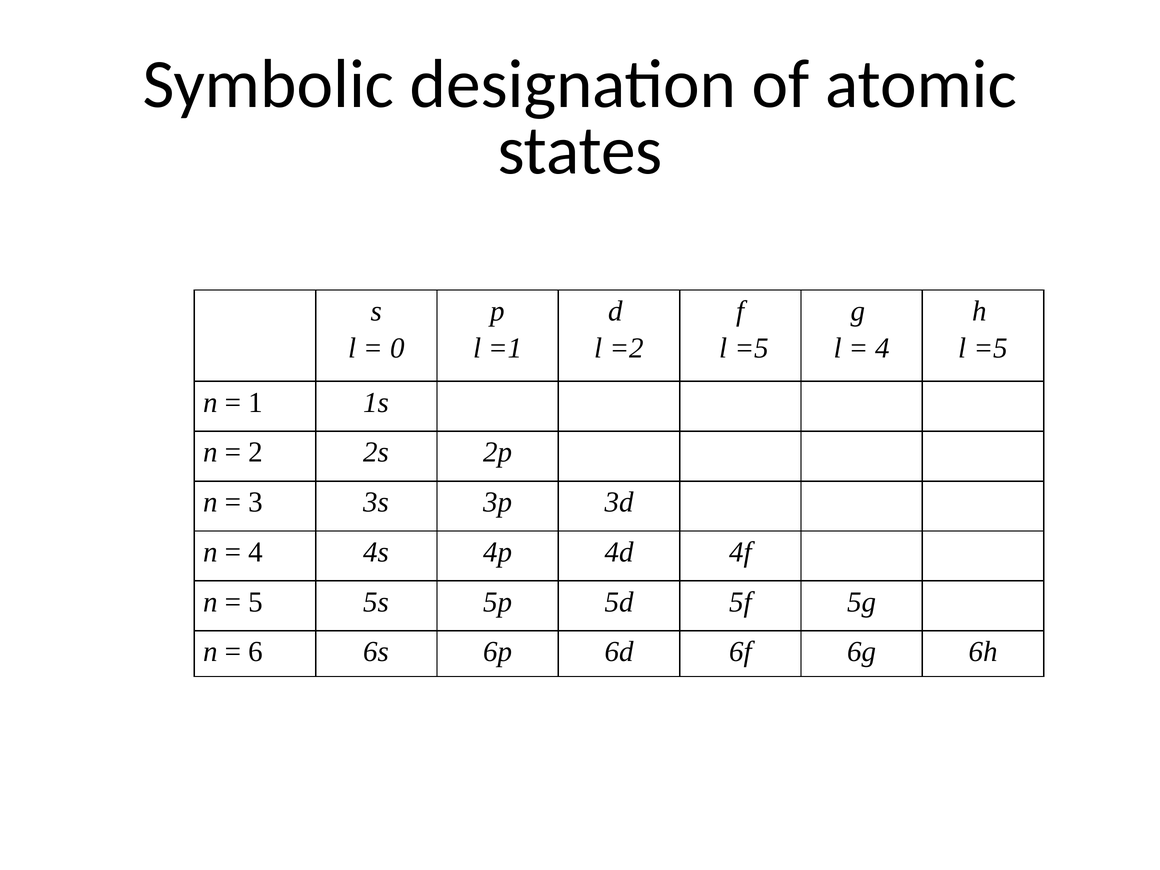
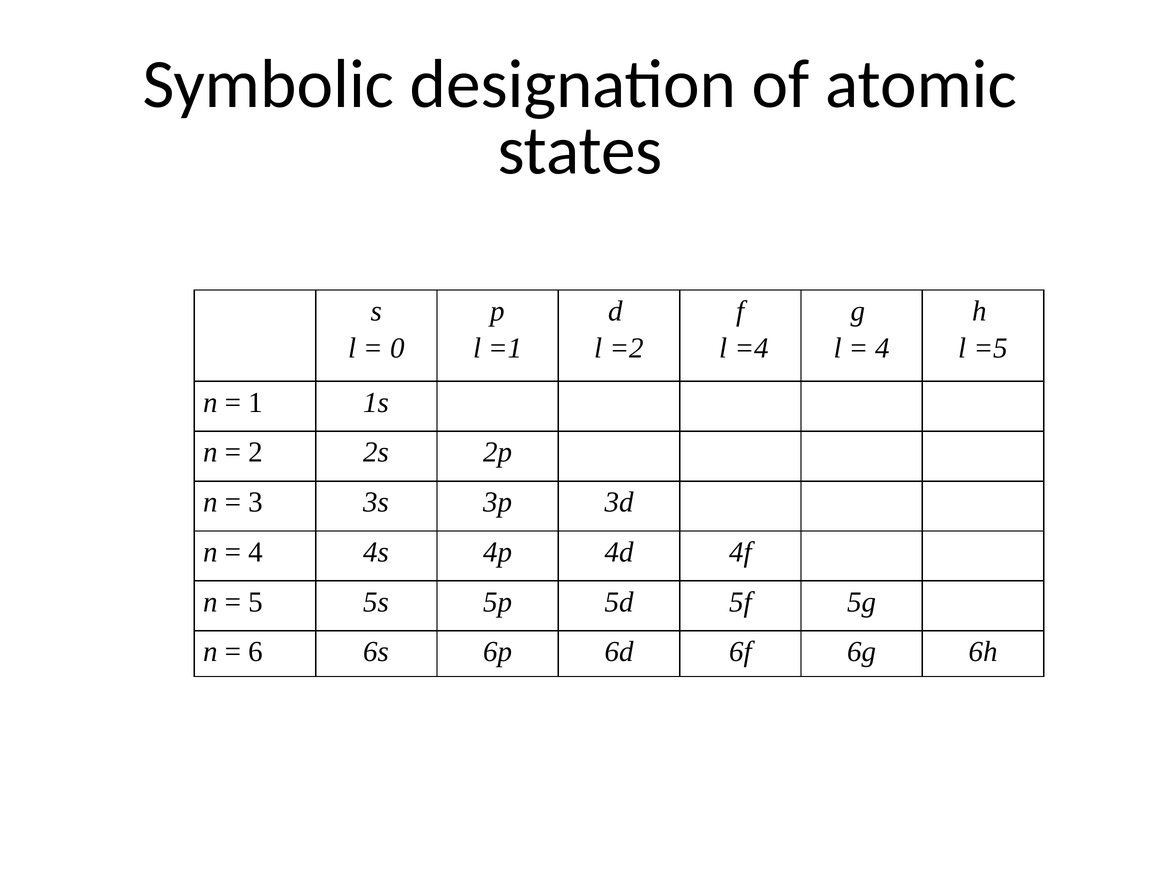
=5 at (752, 348): =5 -> =4
